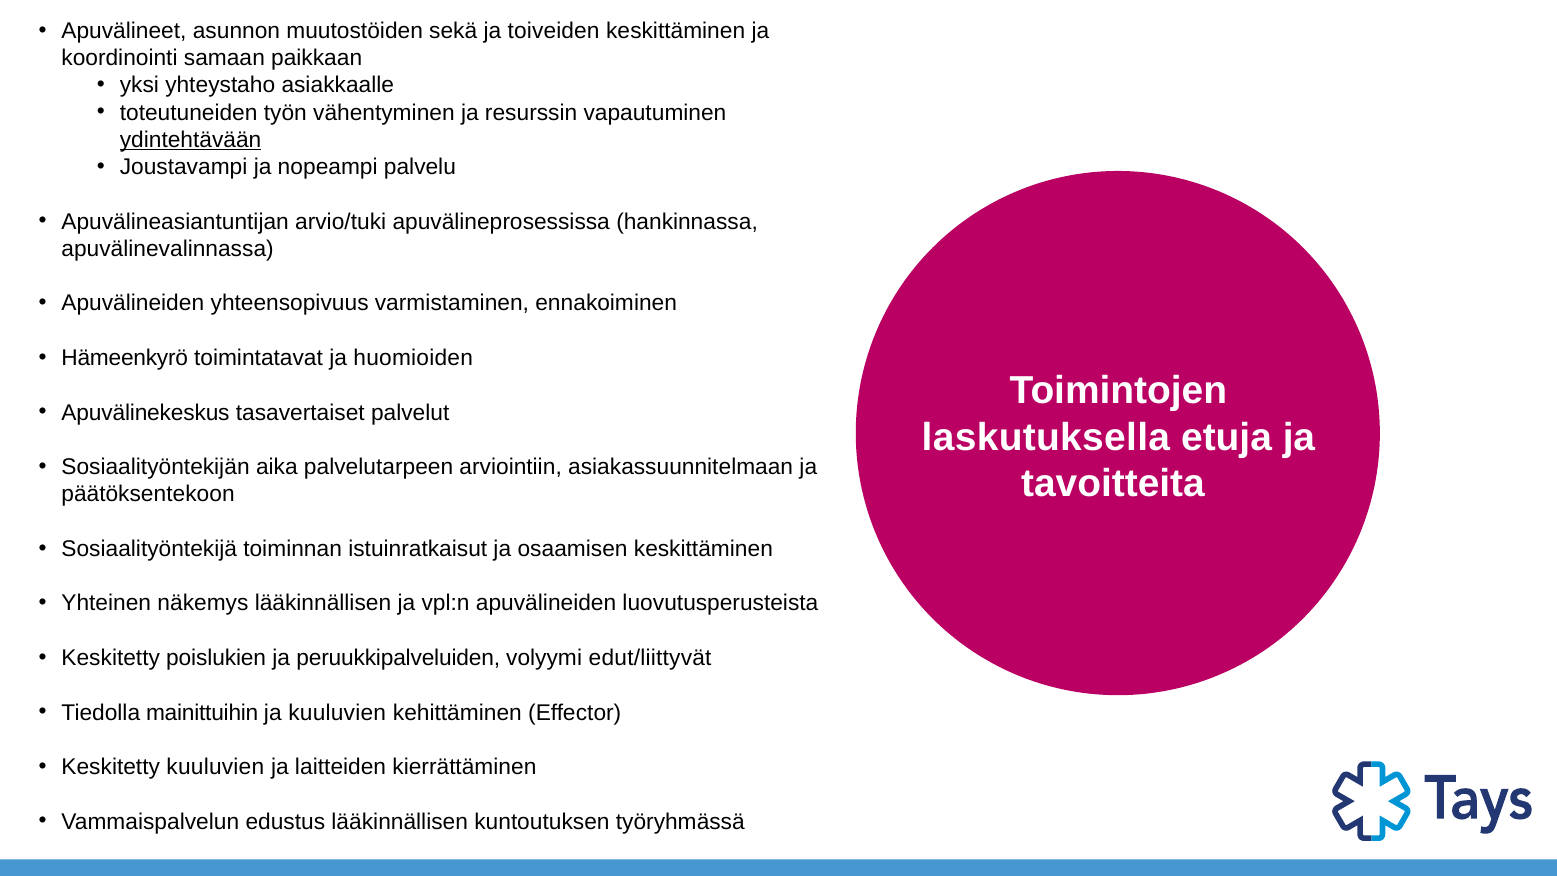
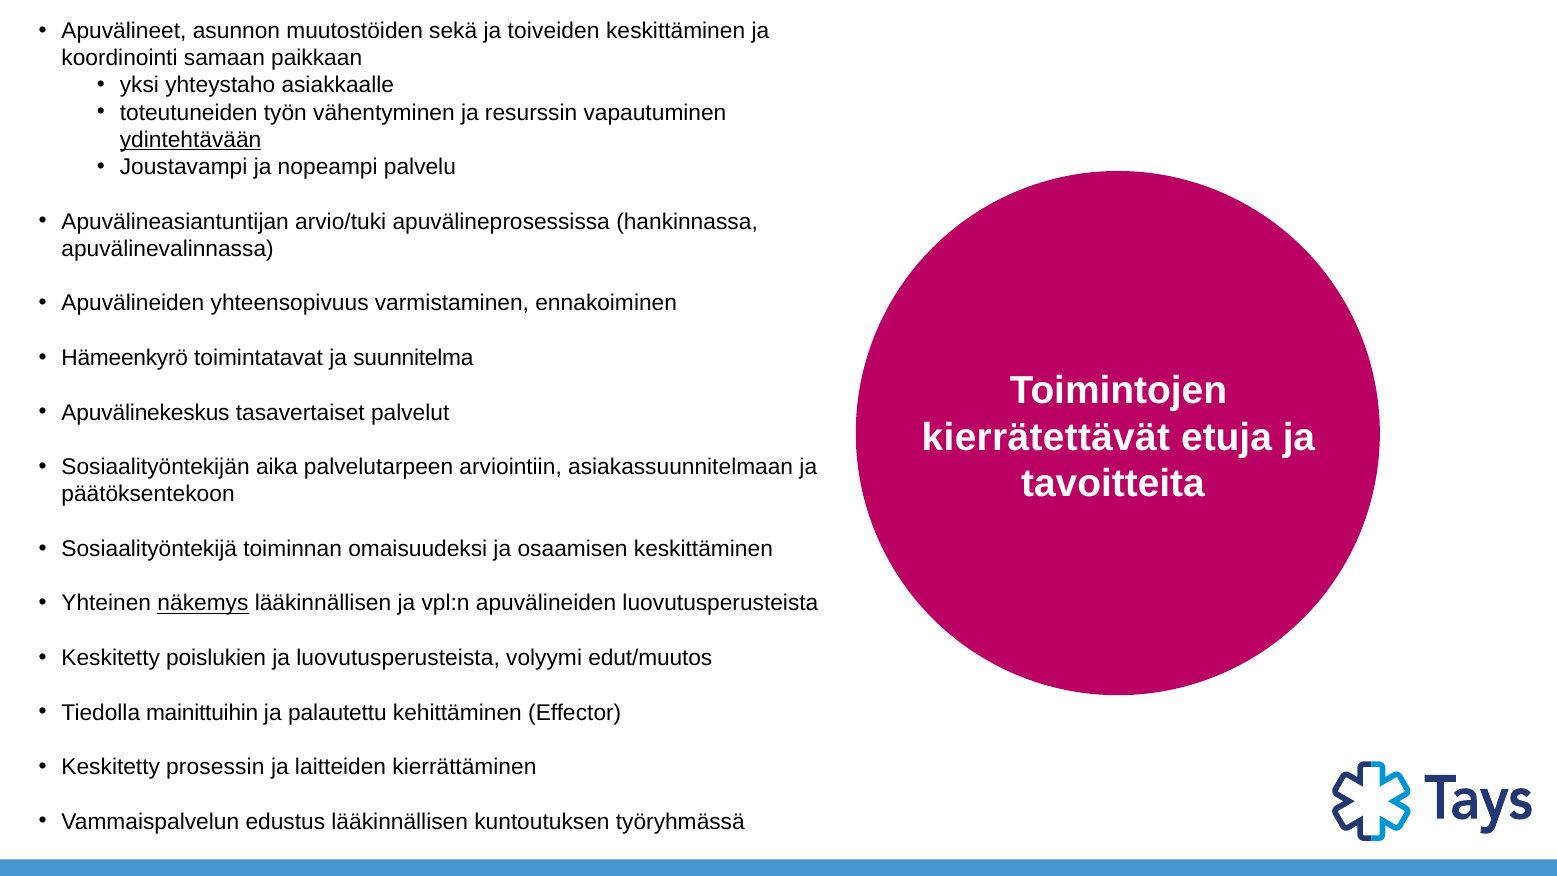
huomioiden: huomioiden -> suunnitelma
laskutuksella: laskutuksella -> kierrätettävät
istuinratkaisut: istuinratkaisut -> omaisuudeksi
näkemys underline: none -> present
ja peruukkipalveluiden: peruukkipalveluiden -> luovutusperusteista
edut/liittyvät: edut/liittyvät -> edut/muutos
ja kuuluvien: kuuluvien -> palautettu
Keskitetty kuuluvien: kuuluvien -> prosessin
